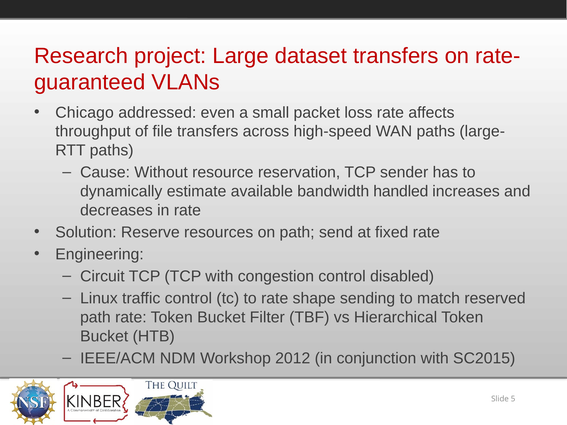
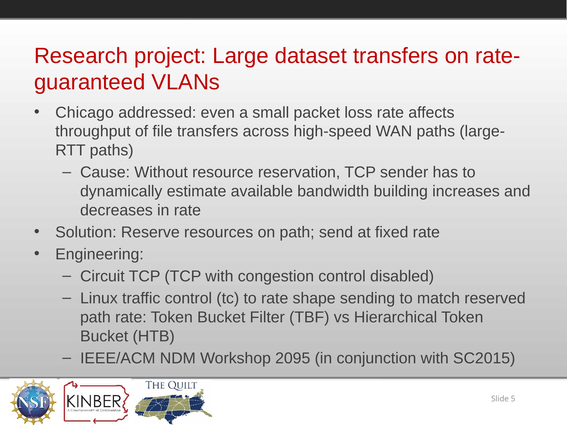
handled: handled -> building
2012: 2012 -> 2095
